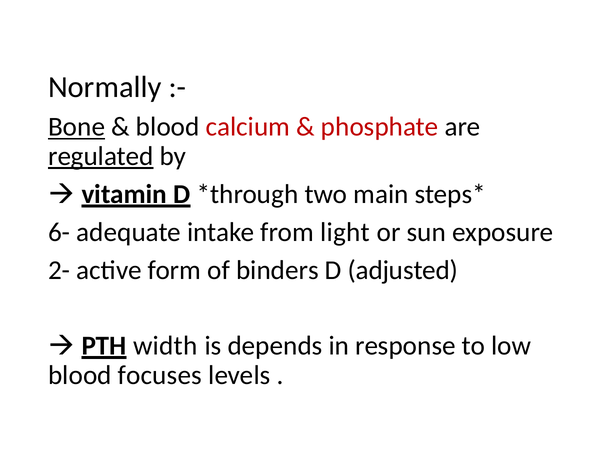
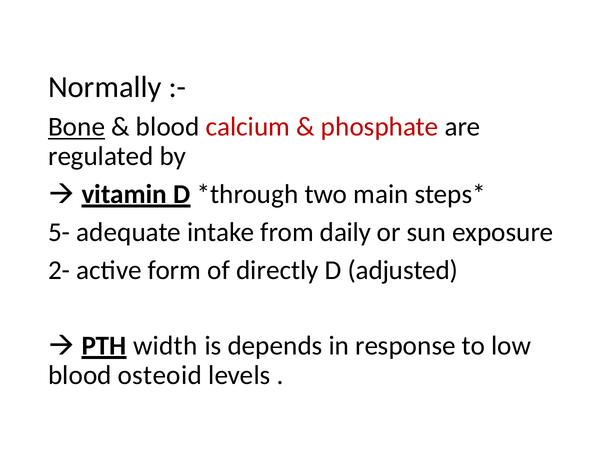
regulated underline: present -> none
6-: 6- -> 5-
light: light -> daily
binders: binders -> directly
focuses: focuses -> osteoid
